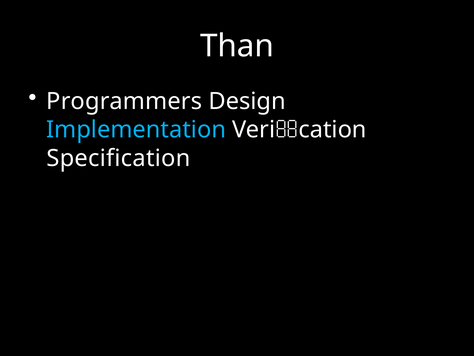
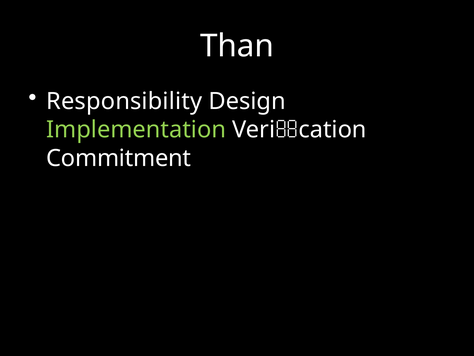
Programmers: Programmers -> Responsibility
Implementation colour: light blue -> light green
Specification: Specification -> Commitment
